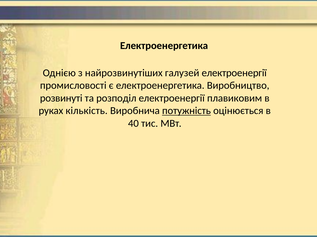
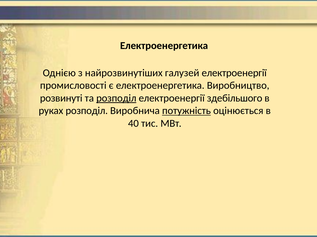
розподіл at (116, 98) underline: none -> present
плавиковим: плавиковим -> здебільшого
руках кількість: кількість -> розподіл
